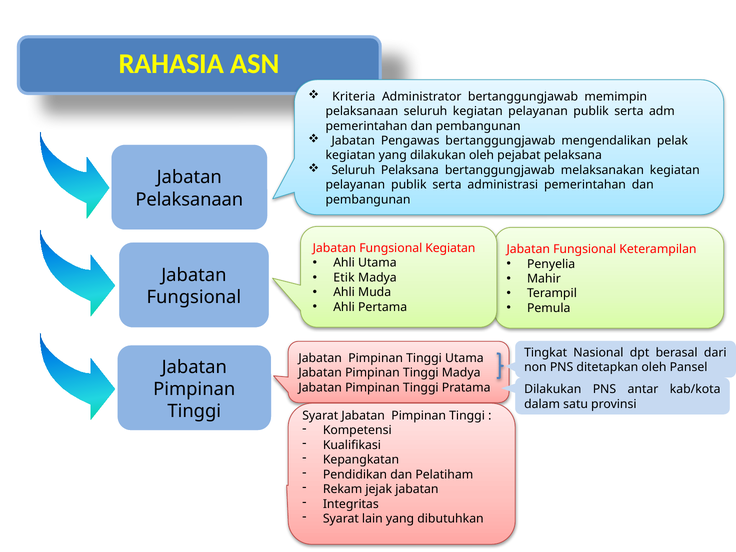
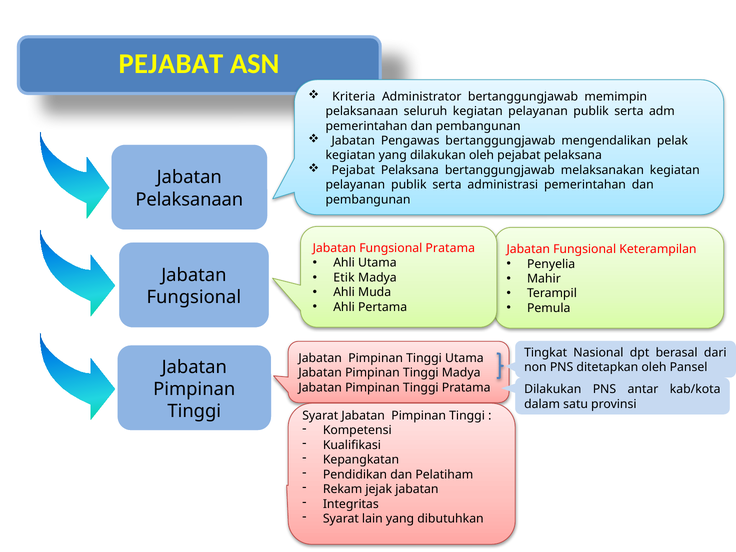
RAHASIA at (171, 64): RAHASIA -> PEJABAT
Seluruh at (353, 170): Seluruh -> Pejabat
Fungsional Kegiatan: Kegiatan -> Pratama
